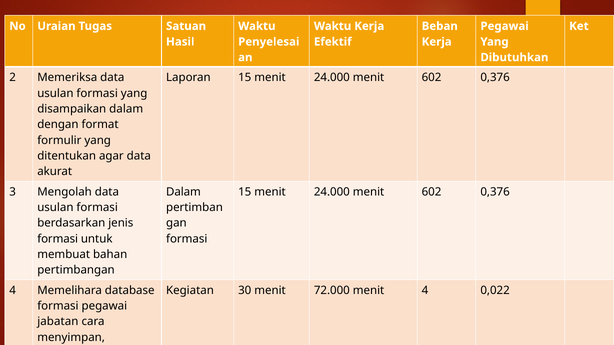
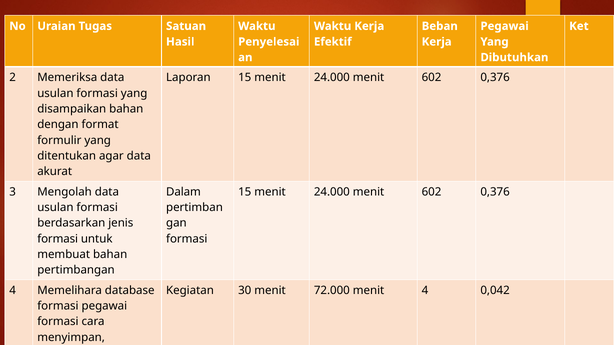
disampaikan dalam: dalam -> bahan
0,022: 0,022 -> 0,042
jabatan at (58, 322): jabatan -> formasi
